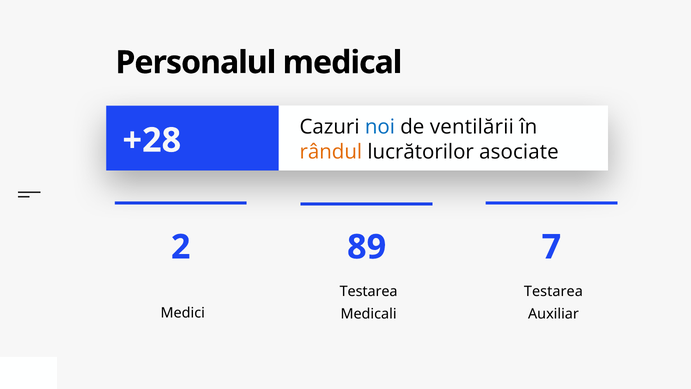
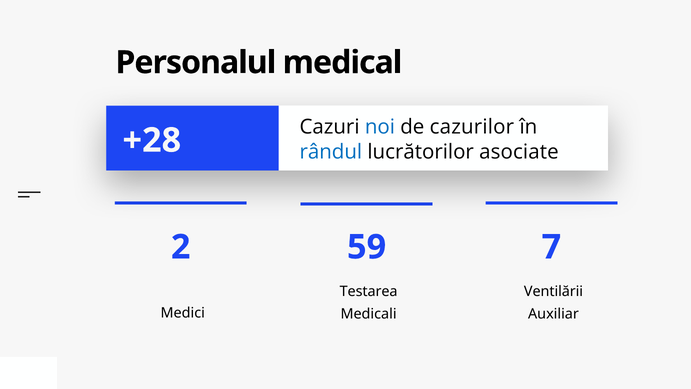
ventilării: ventilării -> cazurilor
rândul colour: orange -> blue
89: 89 -> 59
Testarea at (553, 291): Testarea -> Ventilării
